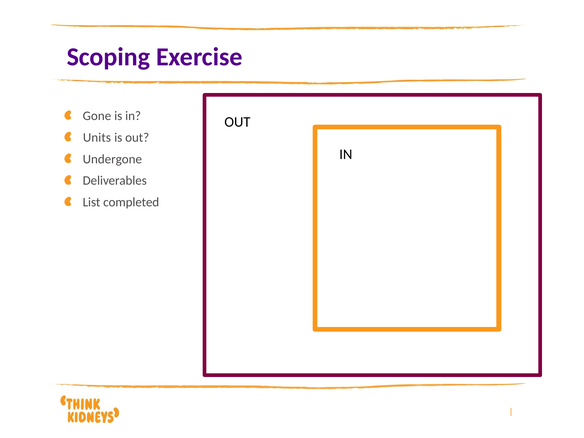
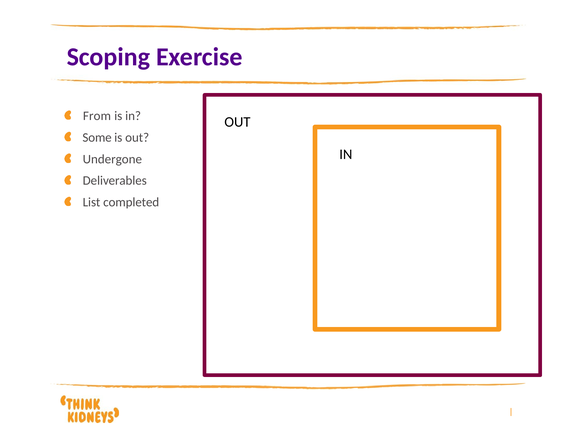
Gone: Gone -> From
Units: Units -> Some
